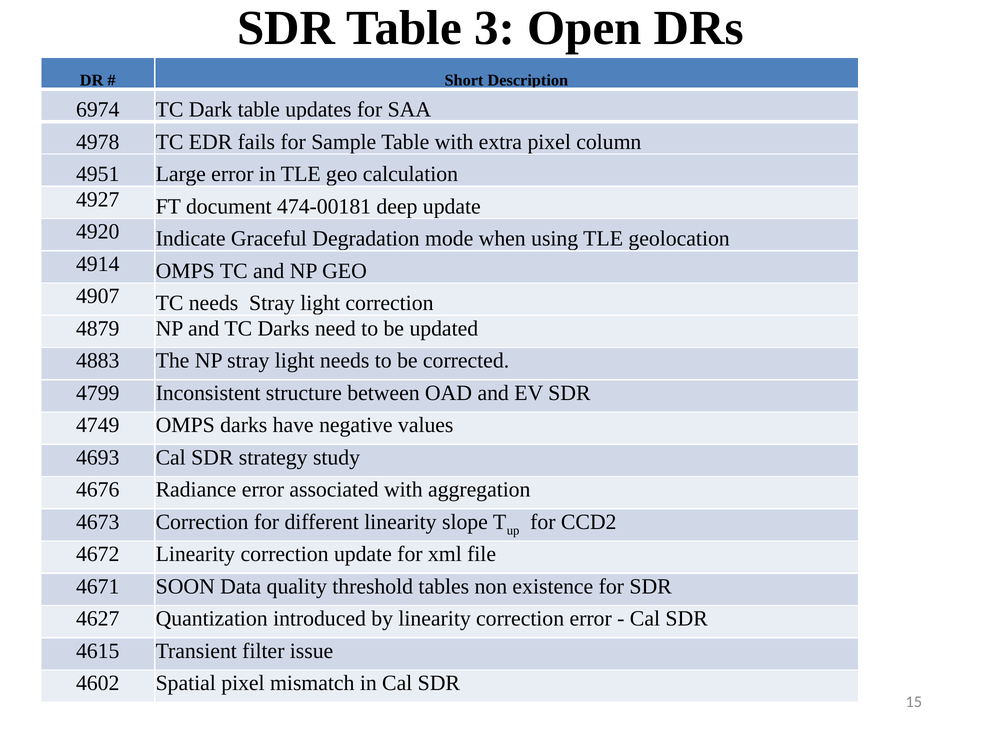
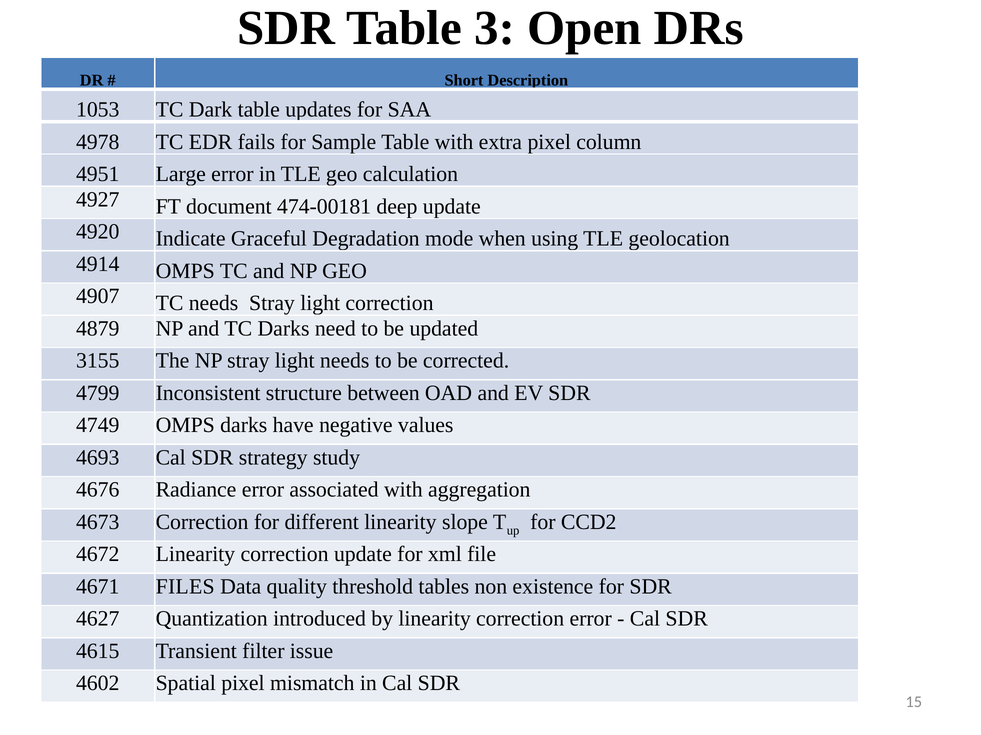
6974: 6974 -> 1053
4883: 4883 -> 3155
SOON: SOON -> FILES
